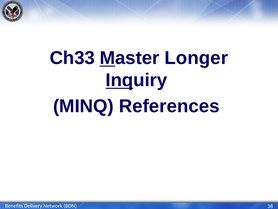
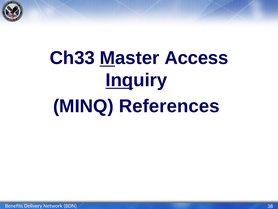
Longer: Longer -> Access
